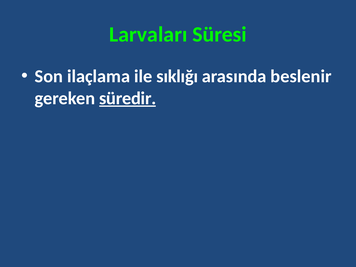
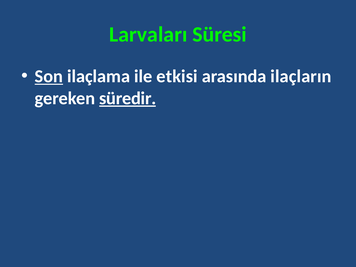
Son underline: none -> present
sıklığı: sıklığı -> etkisi
beslenir: beslenir -> ilaçların
